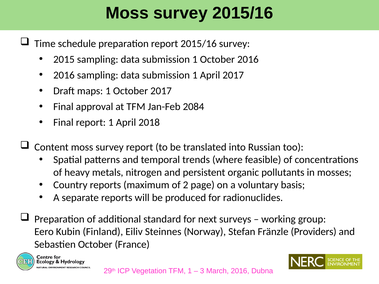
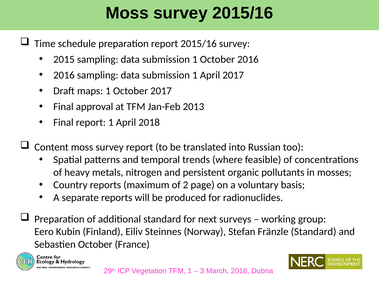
2084: 2084 -> 2013
Fränzle Providers: Providers -> Standard
